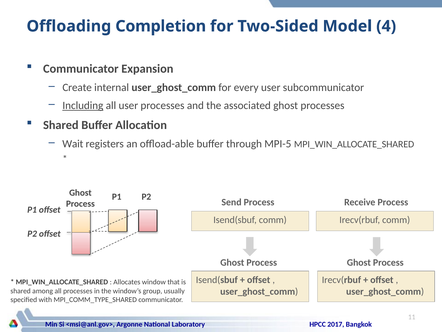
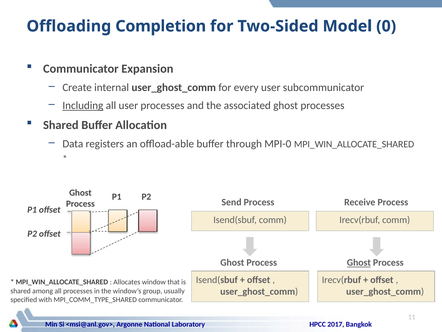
4: 4 -> 0
Wait: Wait -> Data
MPI-5: MPI-5 -> MPI-0
Ghost at (359, 262) underline: none -> present
